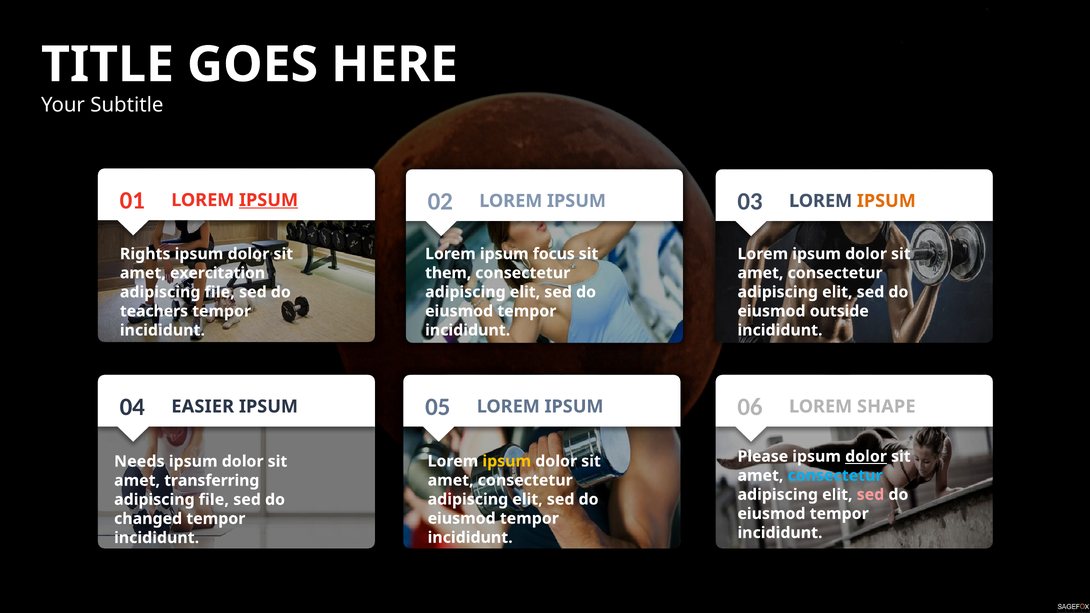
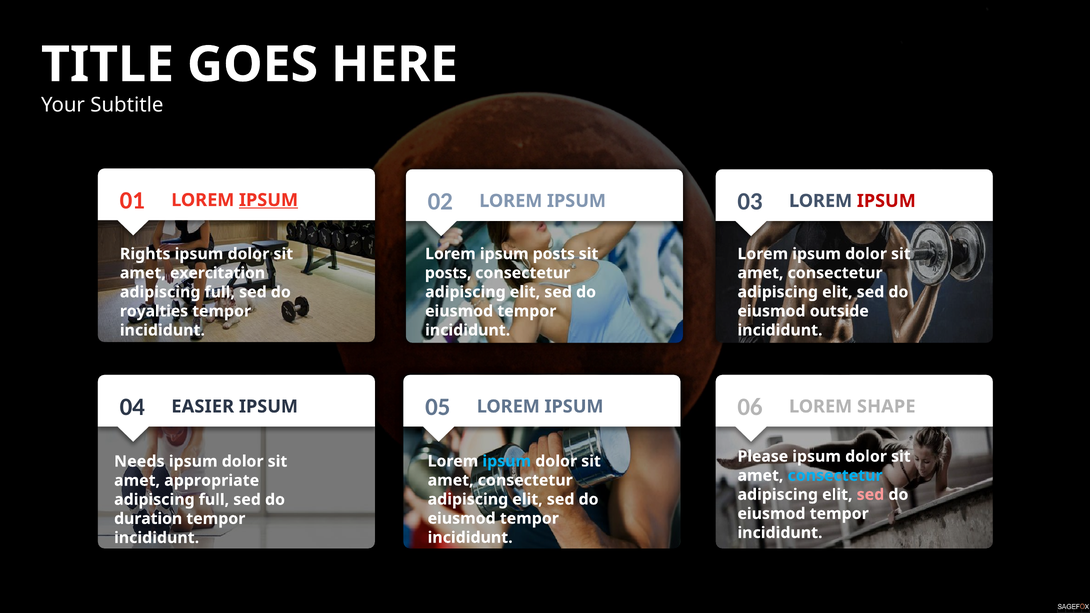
IPSUM at (886, 201) colour: orange -> red
ipsum focus: focus -> posts
them at (448, 273): them -> posts
file at (220, 292): file -> full
teachers: teachers -> royalties
dolor at (866, 457) underline: present -> none
ipsum at (507, 461) colour: yellow -> light blue
transferring: transferring -> appropriate
file at (214, 500): file -> full
changed: changed -> duration
